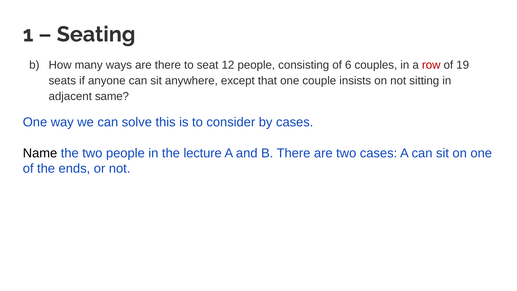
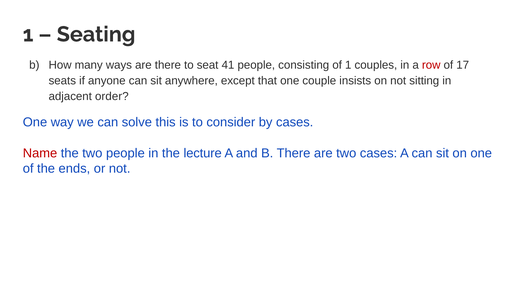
12: 12 -> 41
of 6: 6 -> 1
19: 19 -> 17
same: same -> order
Name colour: black -> red
